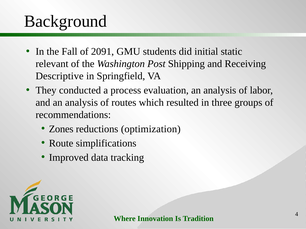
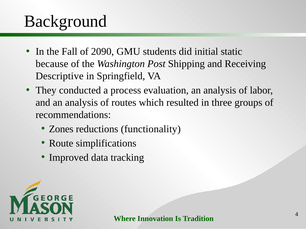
2091: 2091 -> 2090
relevant: relevant -> because
optimization: optimization -> functionality
